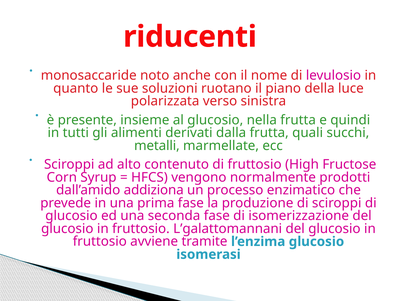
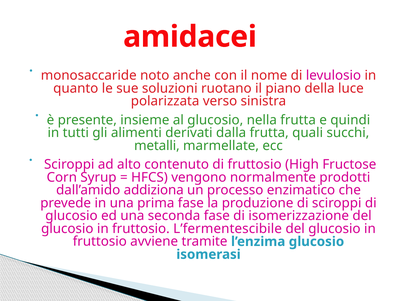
riducenti: riducenti -> amidacei
L’galattomannani: L’galattomannani -> L’fermentescibile
